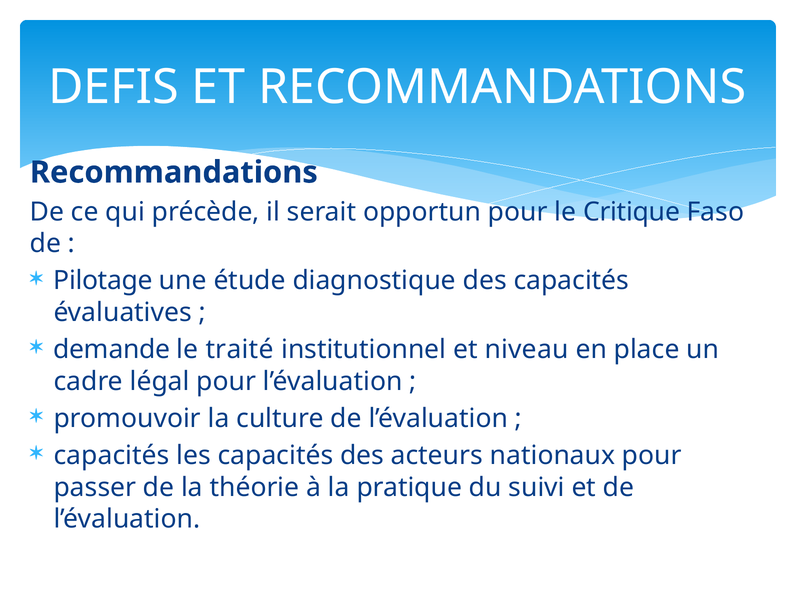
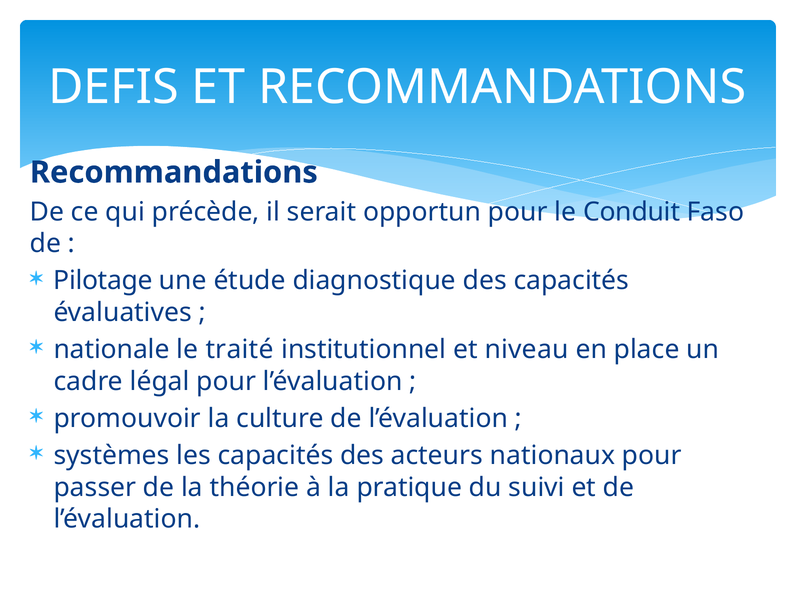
Critique: Critique -> Conduit
demande: demande -> nationale
capacités at (112, 456): capacités -> systèmes
